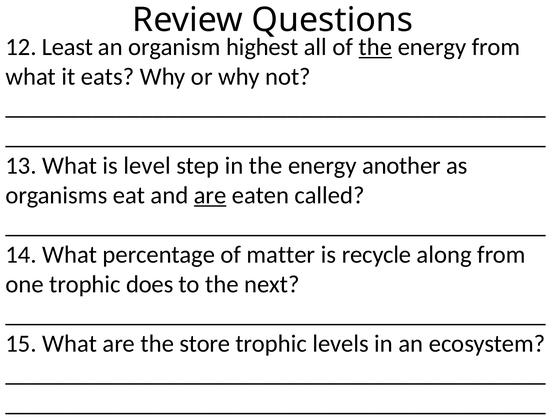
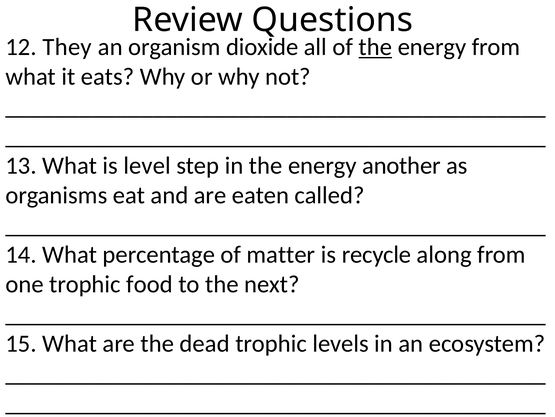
Least: Least -> They
highest: highest -> dioxide
are at (210, 195) underline: present -> none
does: does -> food
store: store -> dead
